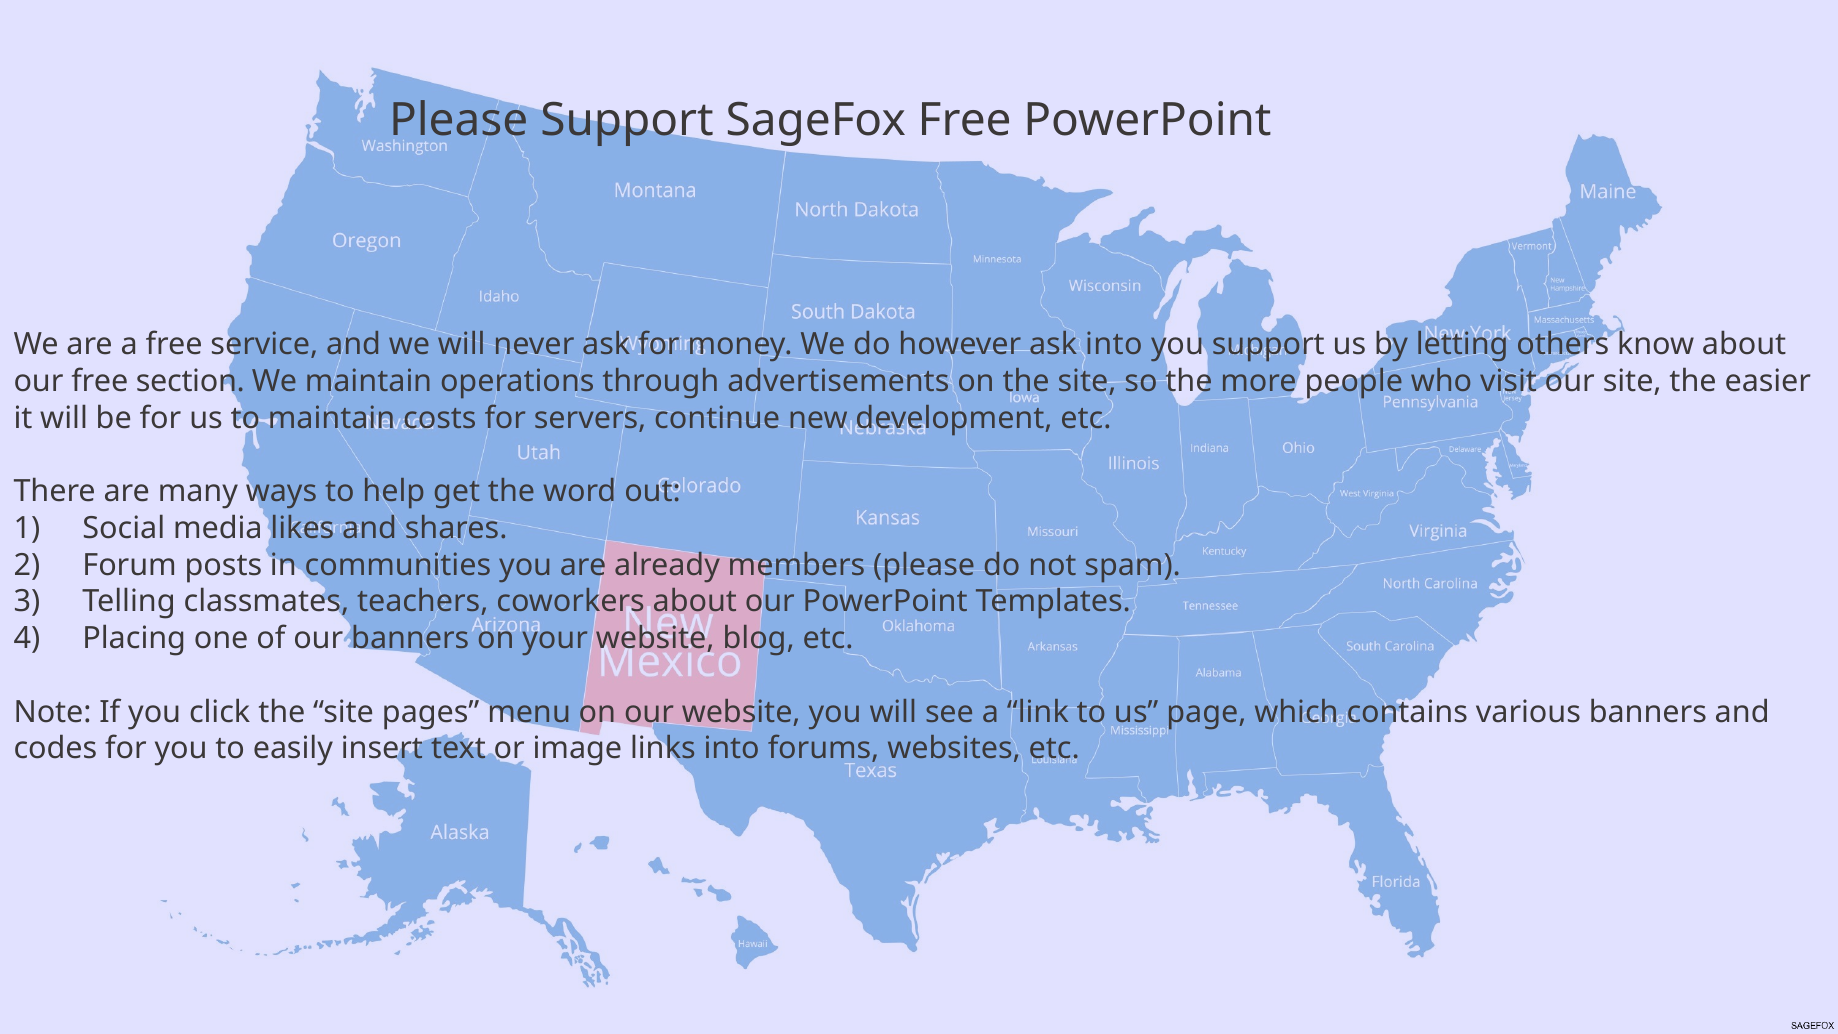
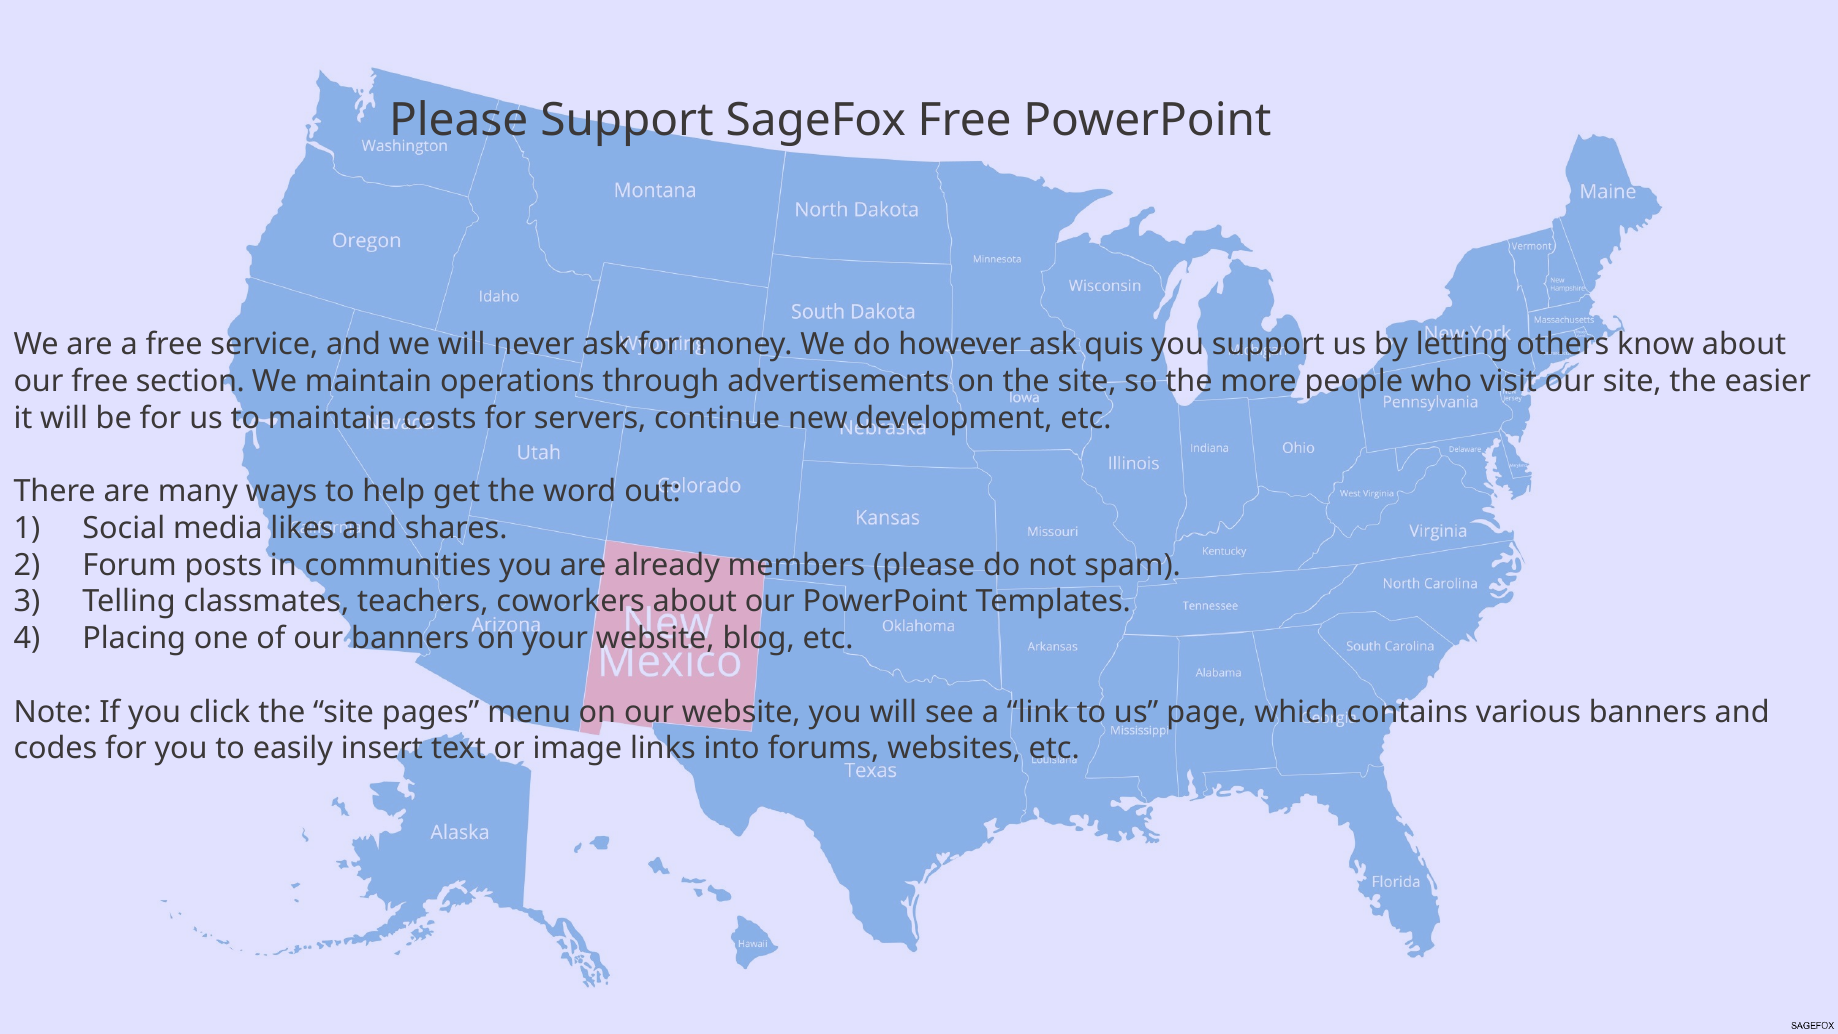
ask into: into -> quis
